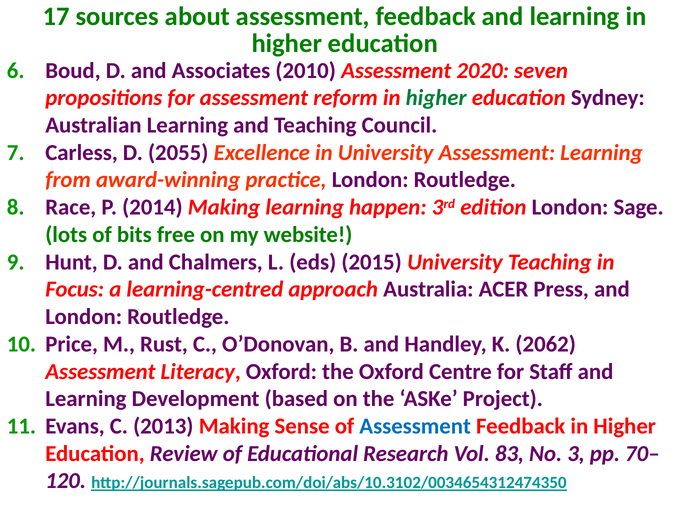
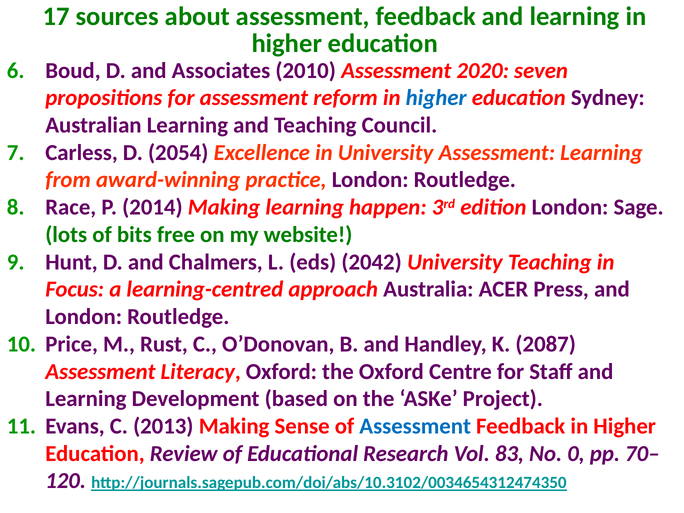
higher at (436, 98) colour: green -> blue
2055: 2055 -> 2054
2015: 2015 -> 2042
2062: 2062 -> 2087
3: 3 -> 0
